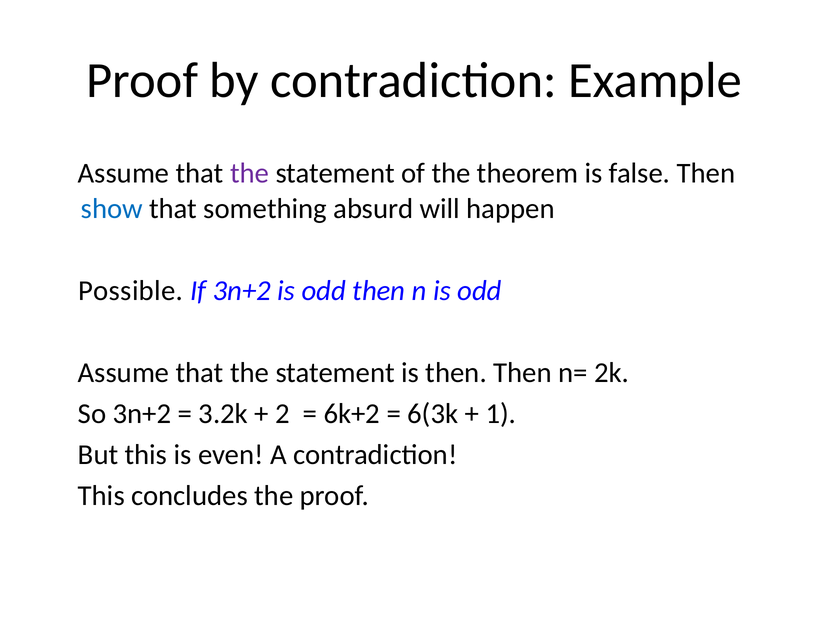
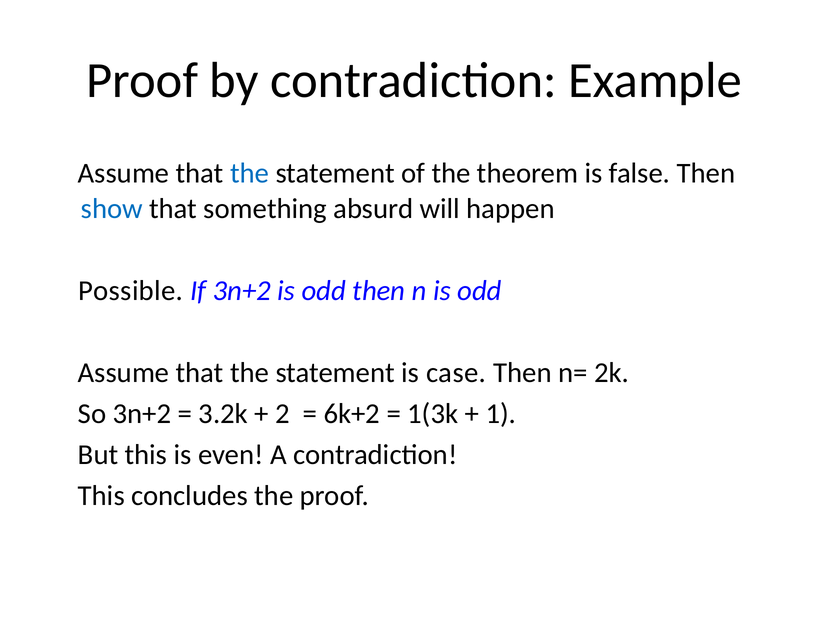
the at (250, 173) colour: purple -> blue
is then: then -> case
6(3k: 6(3k -> 1(3k
